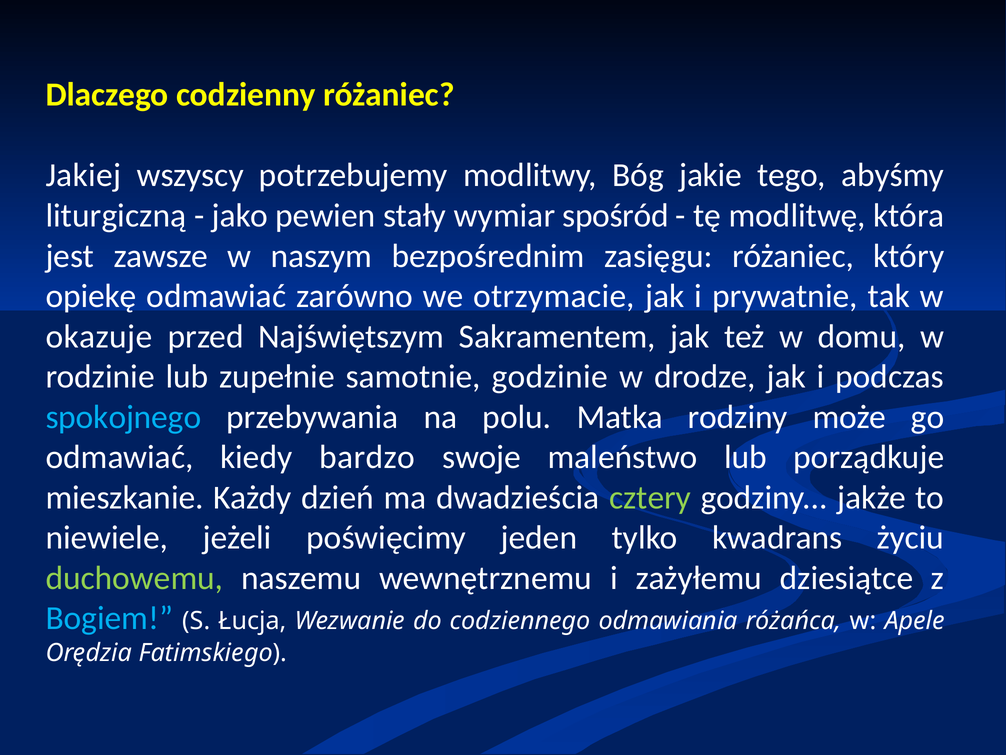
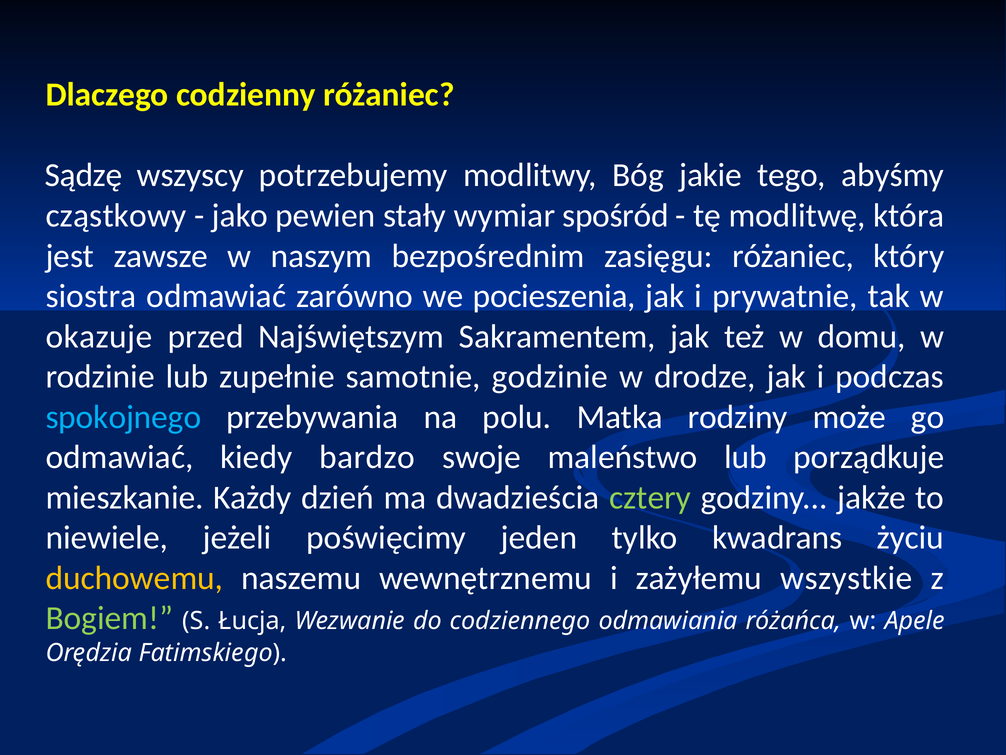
Jakiej: Jakiej -> Sądzę
liturgiczną: liturgiczną -> cząstkowy
opiekę: opiekę -> siostra
otrzymacie: otrzymacie -> pocieszenia
duchowemu colour: light green -> yellow
dziesiątce: dziesiątce -> wszystkie
Bogiem colour: light blue -> light green
